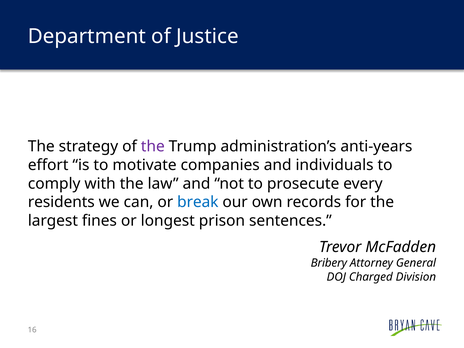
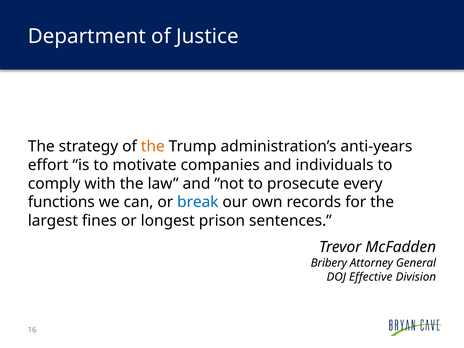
the at (153, 146) colour: purple -> orange
residents: residents -> functions
Charged: Charged -> Effective
